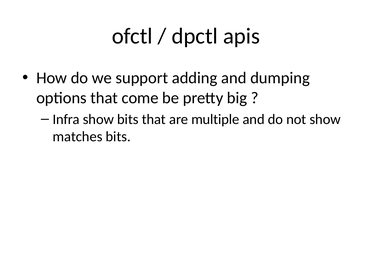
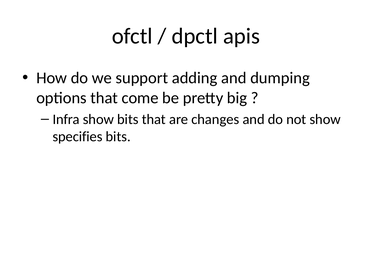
multiple: multiple -> changes
matches: matches -> specifies
